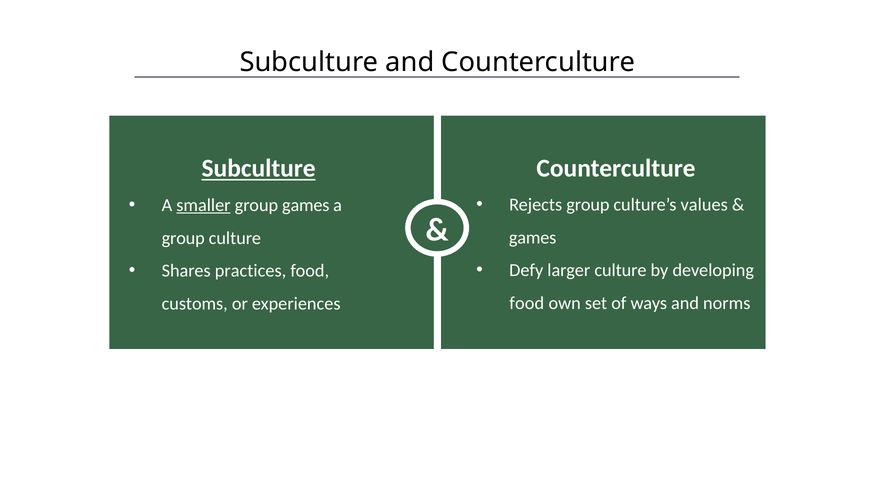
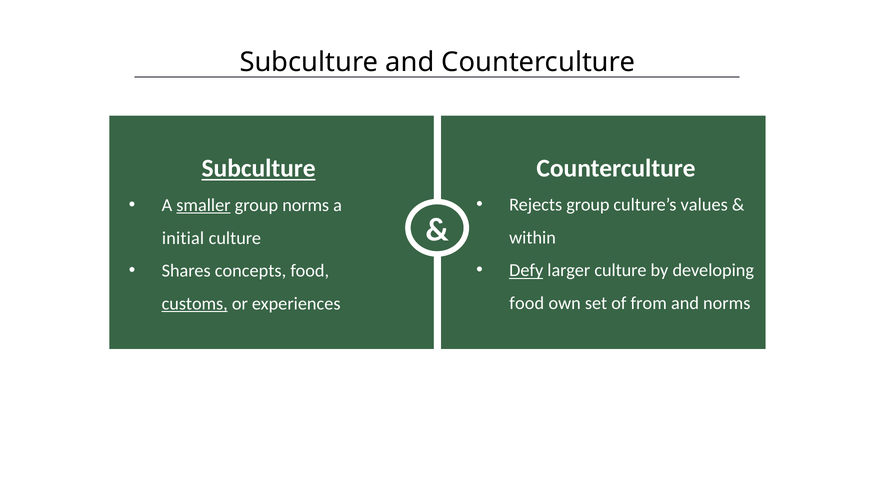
group games: games -> norms
games at (533, 238): games -> within
group at (183, 238): group -> initial
Defy underline: none -> present
practices: practices -> concepts
ways: ways -> from
customs underline: none -> present
